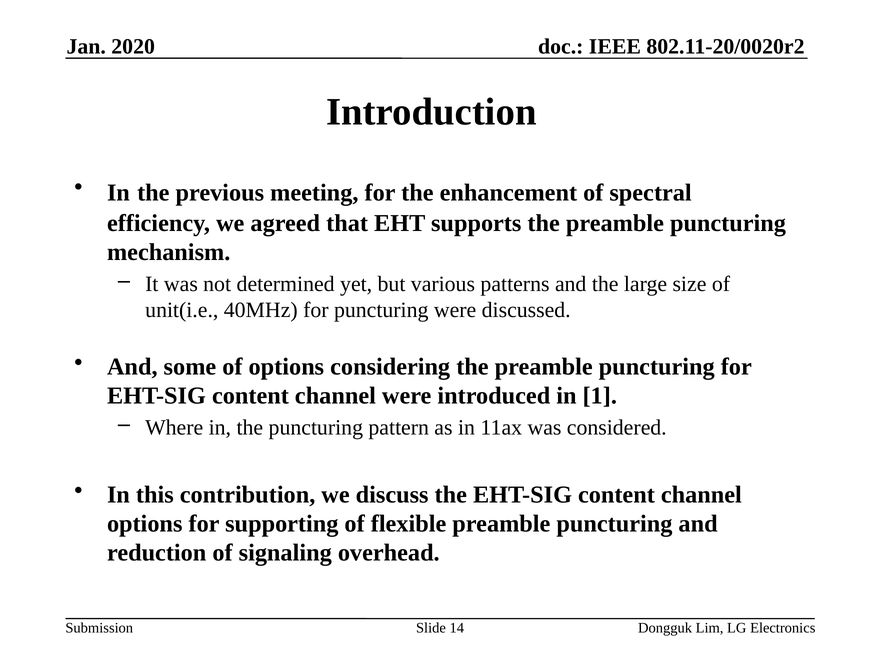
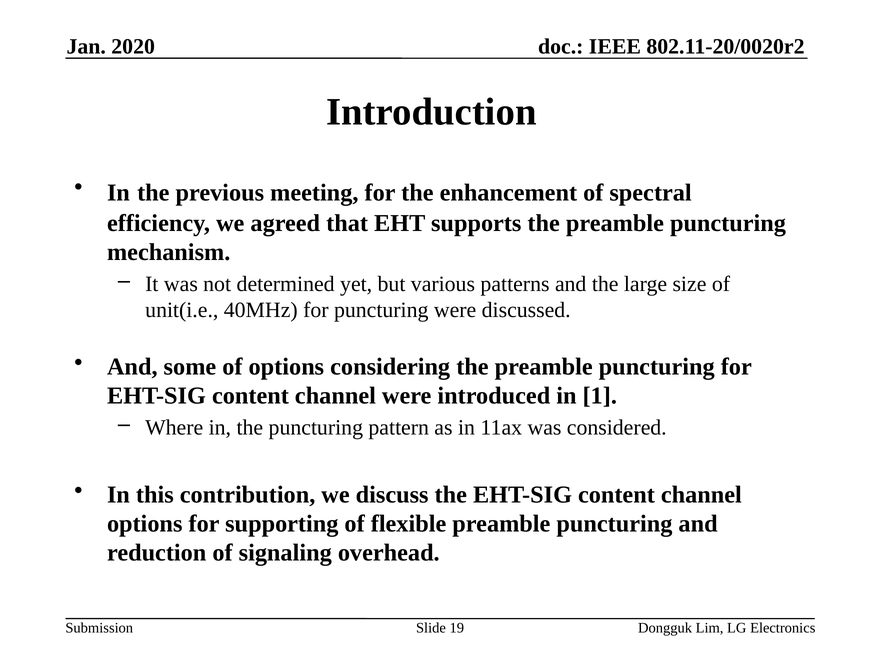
14: 14 -> 19
